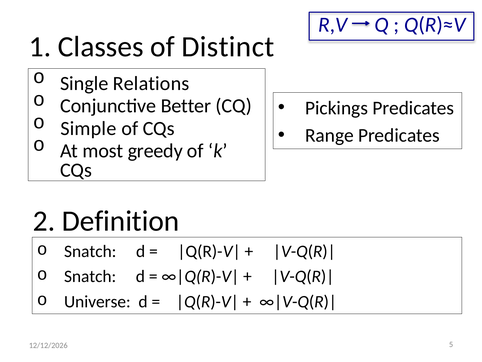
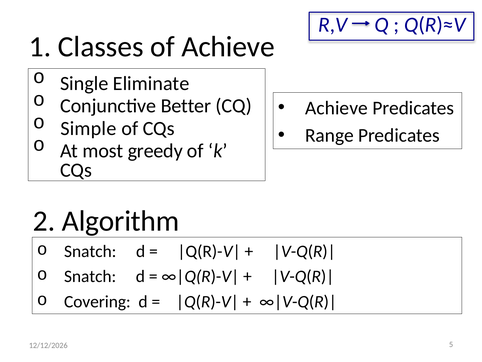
of Distinct: Distinct -> Achieve
Relations: Relations -> Eliminate
Pickings at (337, 108): Pickings -> Achieve
Definition: Definition -> Algorithm
Universe: Universe -> Covering
